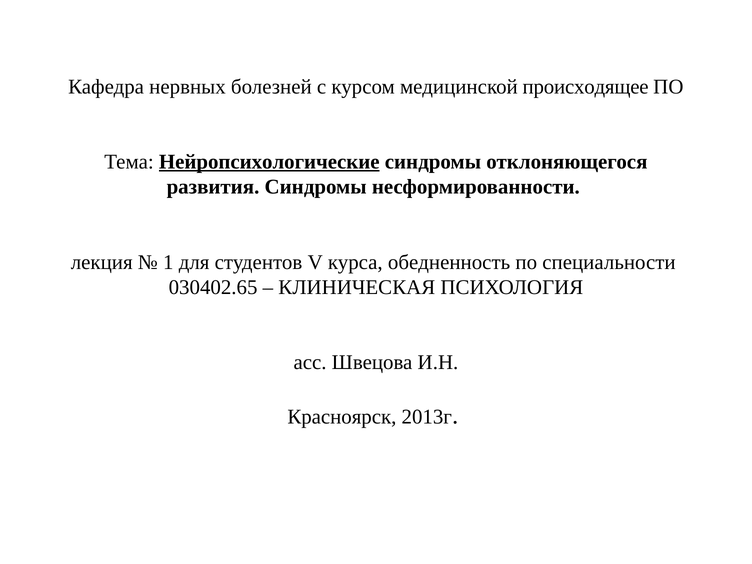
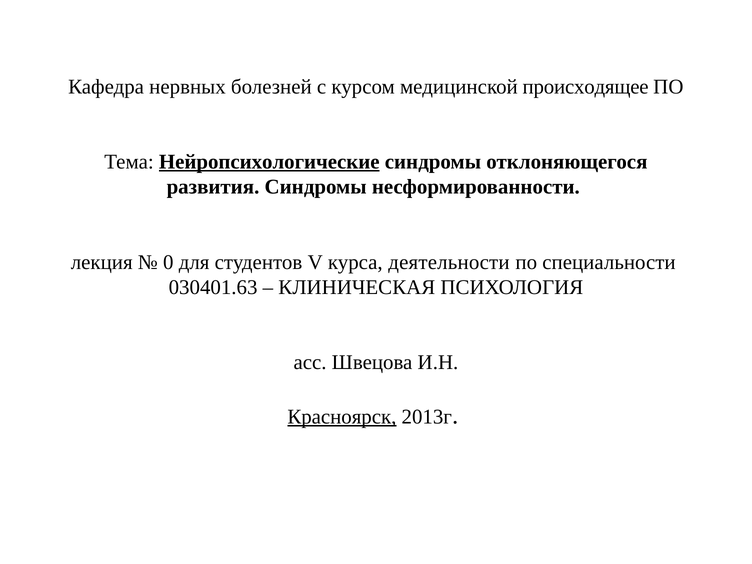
1: 1 -> 0
обедненность: обедненность -> деятельности
030402.65: 030402.65 -> 030401.63
Красноярск underline: none -> present
